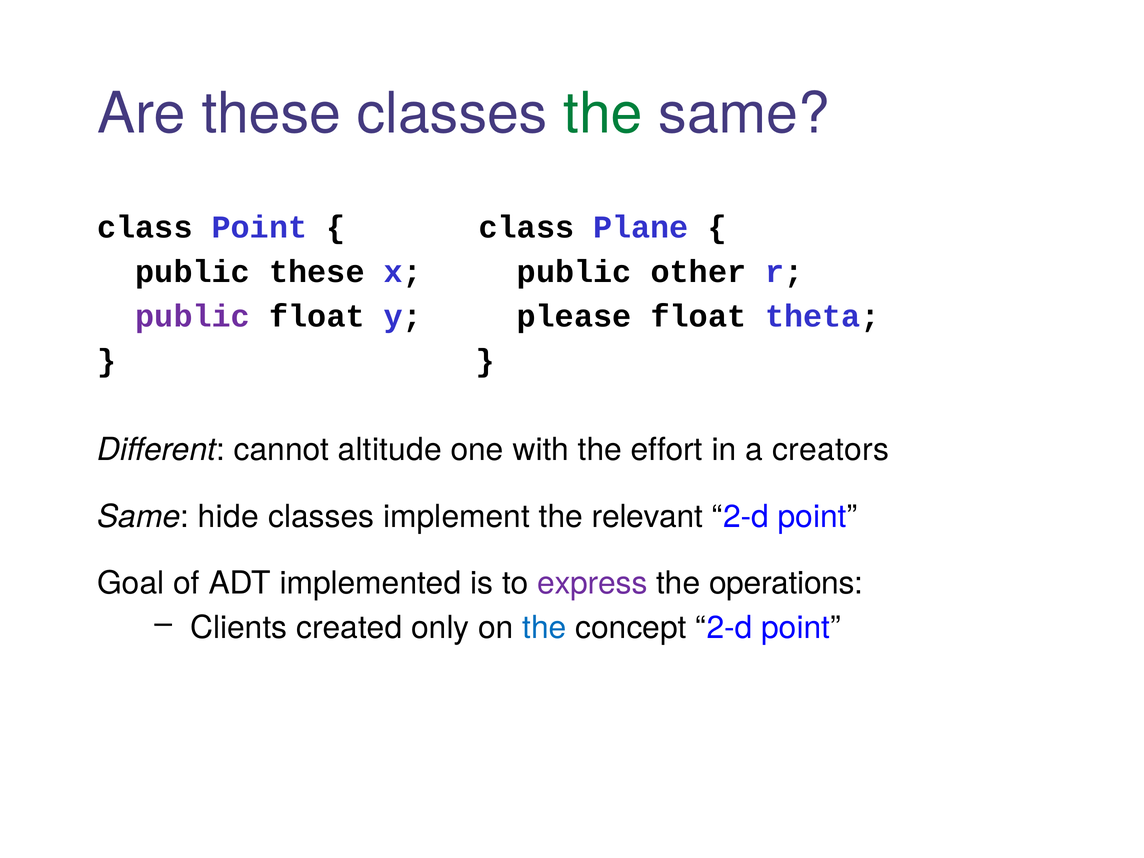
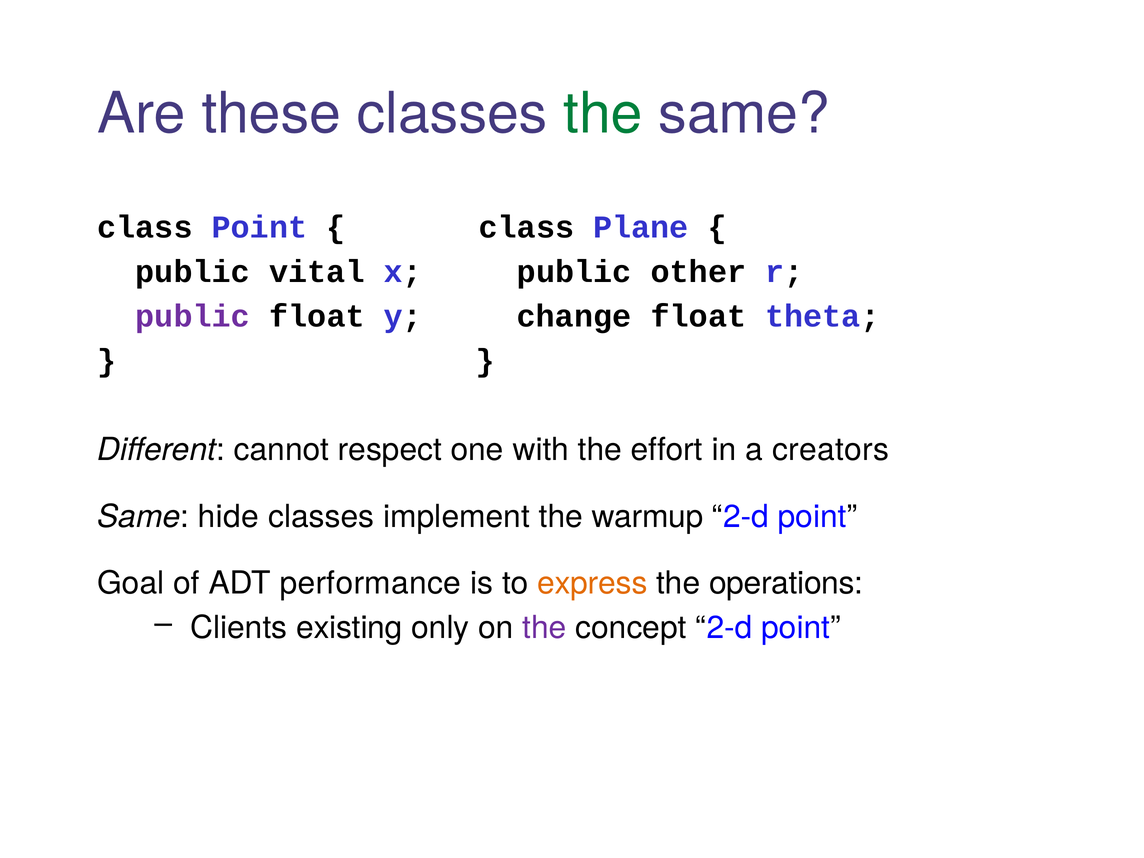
public these: these -> vital
please: please -> change
altitude: altitude -> respect
relevant: relevant -> warmup
implemented: implemented -> performance
express colour: purple -> orange
created: created -> existing
the at (544, 628) colour: blue -> purple
